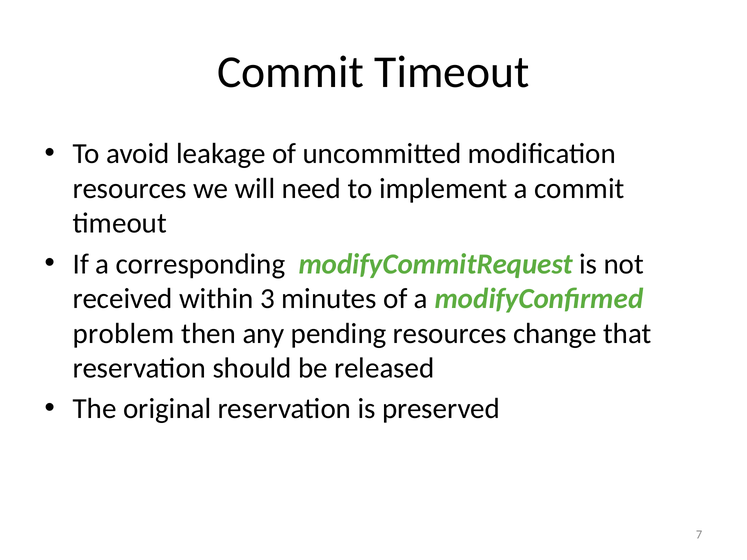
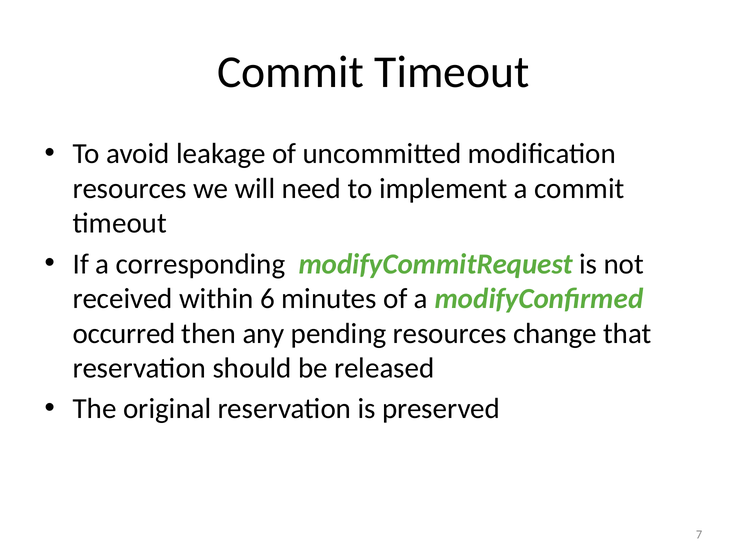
3: 3 -> 6
problem: problem -> occurred
